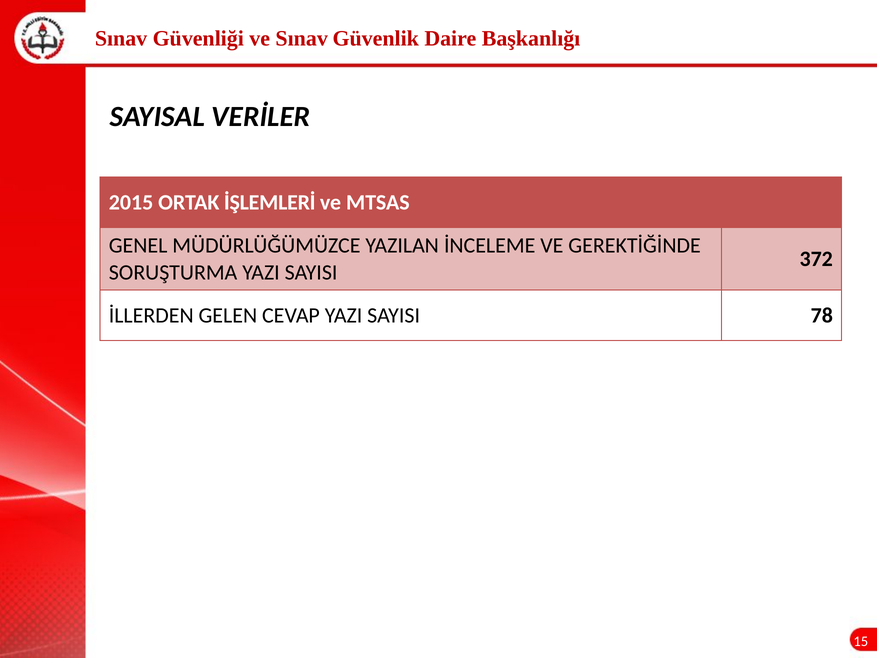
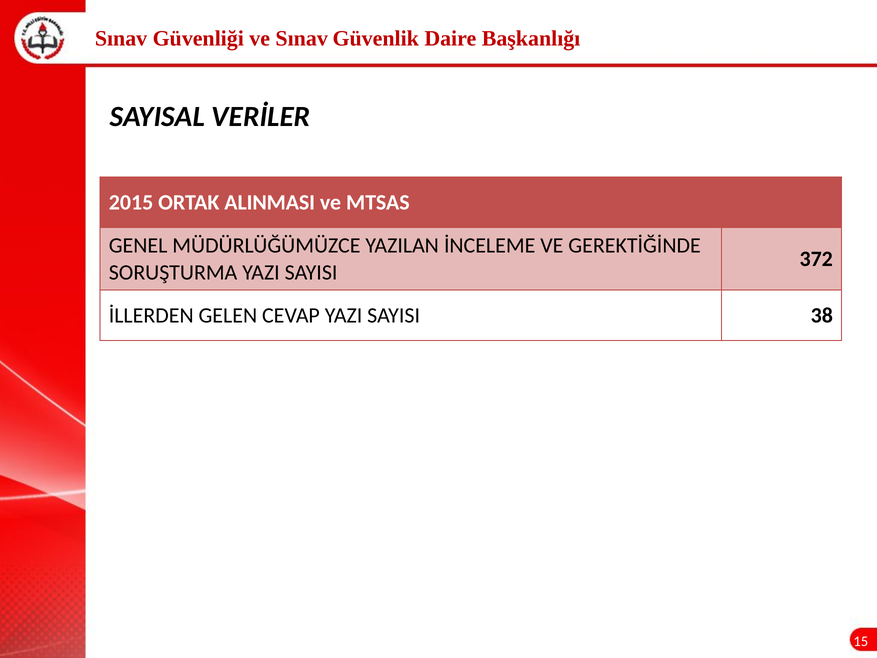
İŞLEMLERİ: İŞLEMLERİ -> ALINMASI
78: 78 -> 38
